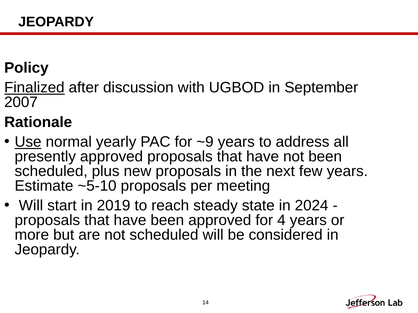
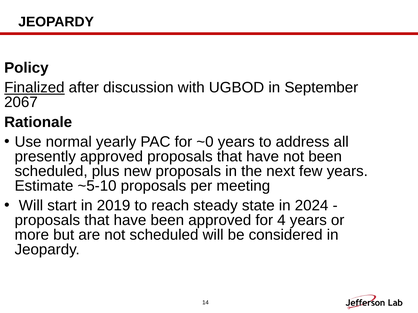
2007: 2007 -> 2067
Use underline: present -> none
~9: ~9 -> ~0
